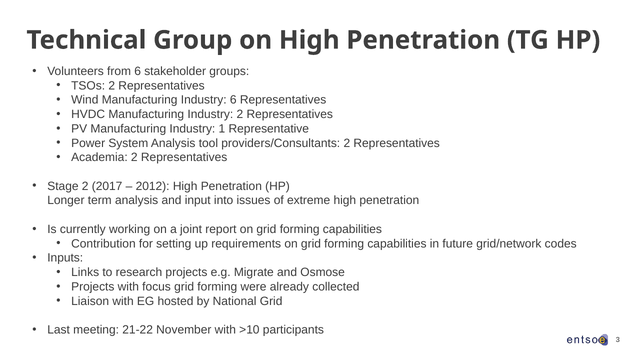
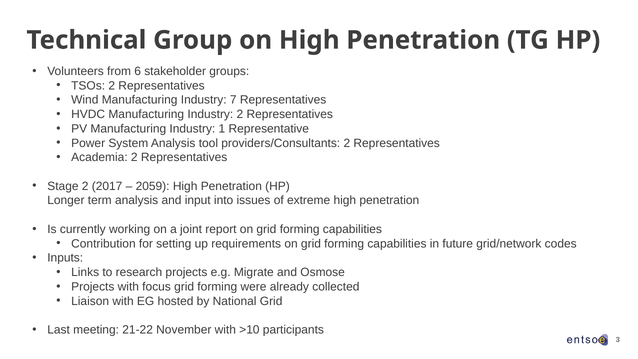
Industry 6: 6 -> 7
2012: 2012 -> 2059
